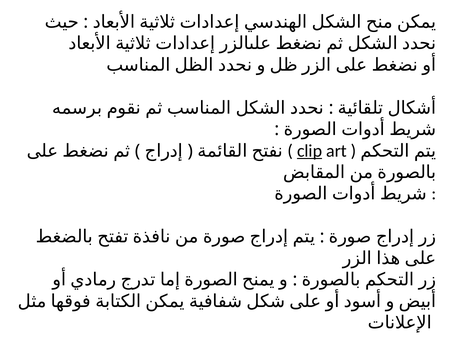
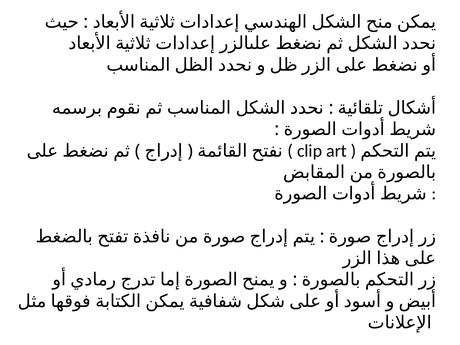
clip underline: present -> none
